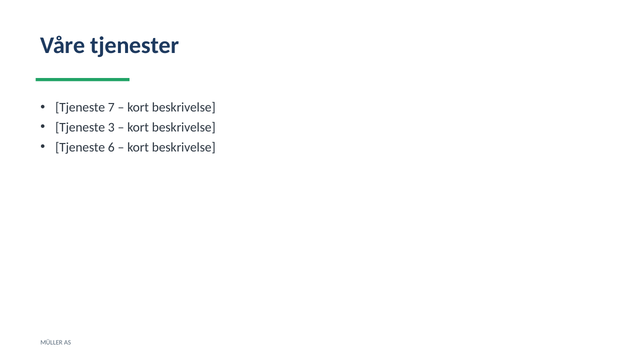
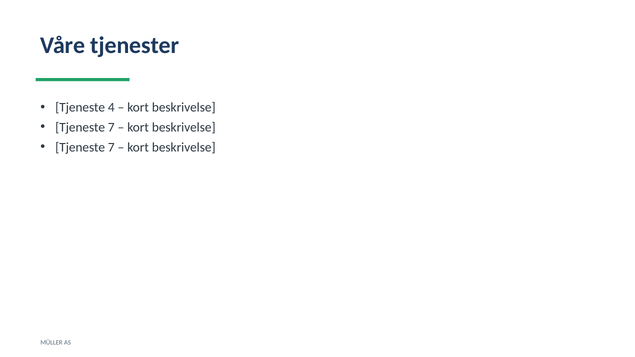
7: 7 -> 4
3 at (111, 127): 3 -> 7
6 at (111, 147): 6 -> 7
